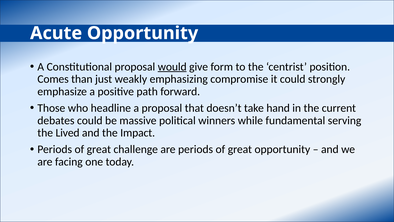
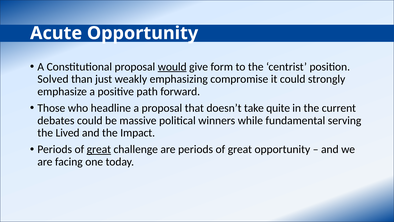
Comes: Comes -> Solved
hand: hand -> quite
great at (99, 149) underline: none -> present
